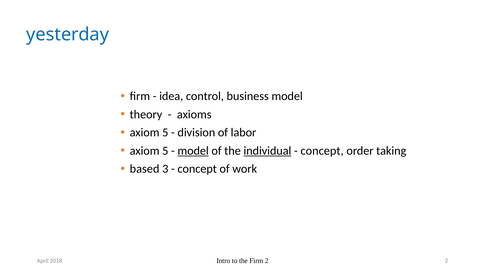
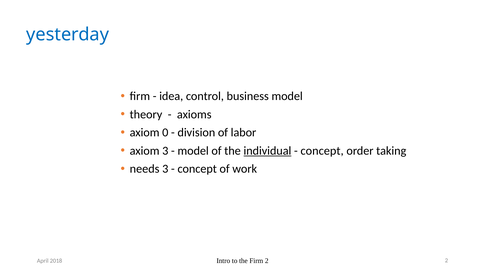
5 at (165, 132): 5 -> 0
5 at (165, 151): 5 -> 3
model at (193, 151) underline: present -> none
based: based -> needs
